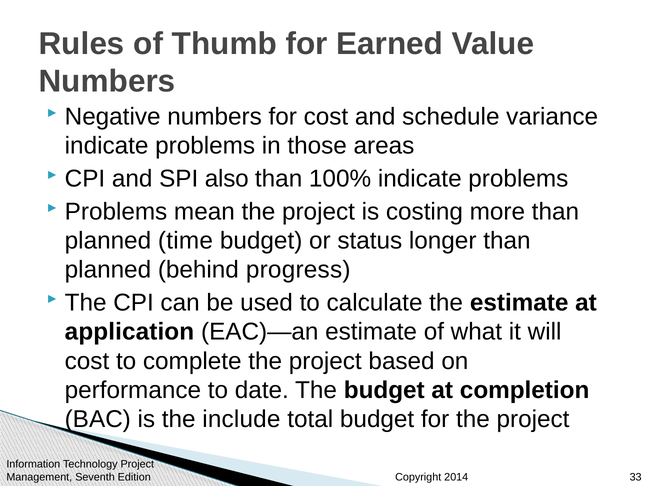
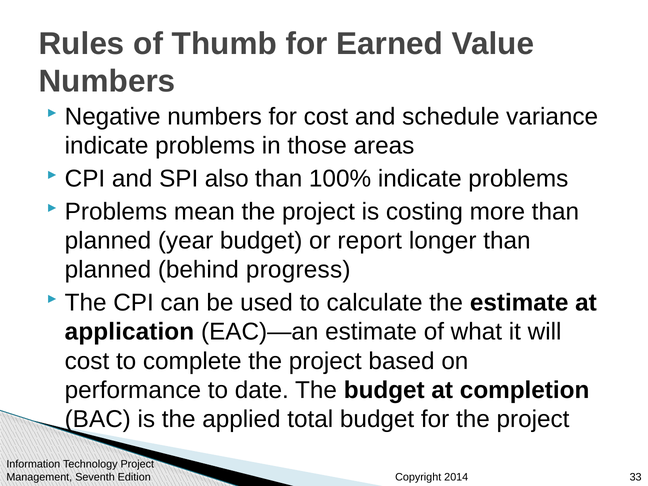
time: time -> year
status: status -> report
include: include -> applied
